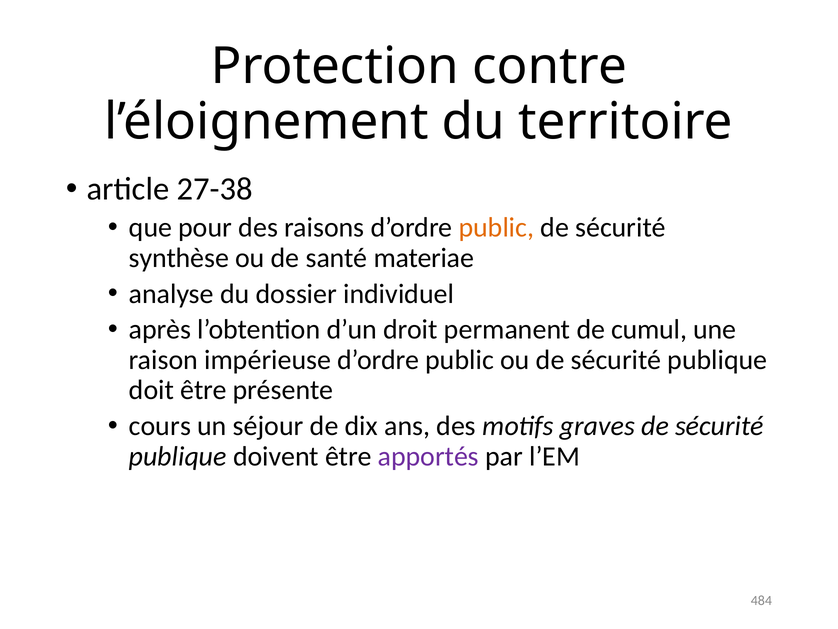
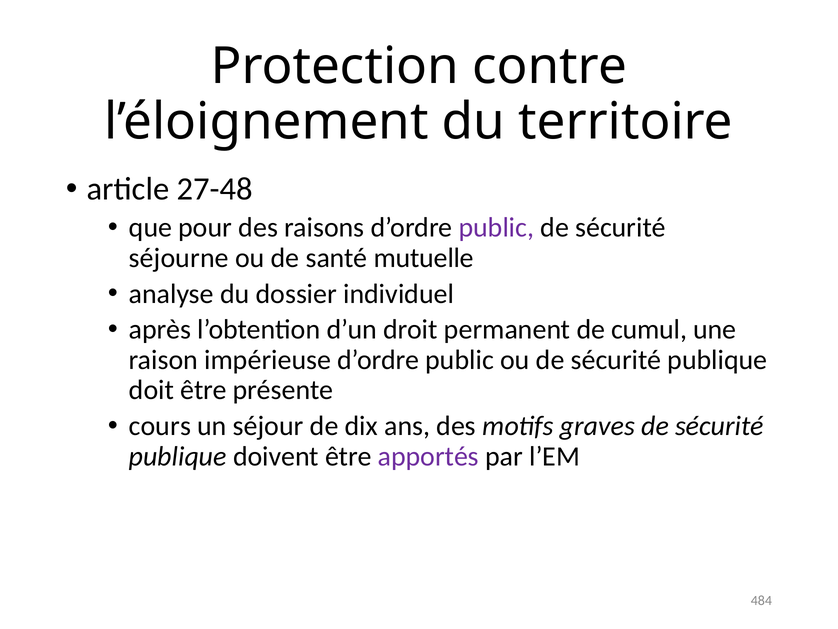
27-38: 27-38 -> 27-48
public at (496, 227) colour: orange -> purple
synthèse: synthèse -> séjourne
materiae: materiae -> mutuelle
